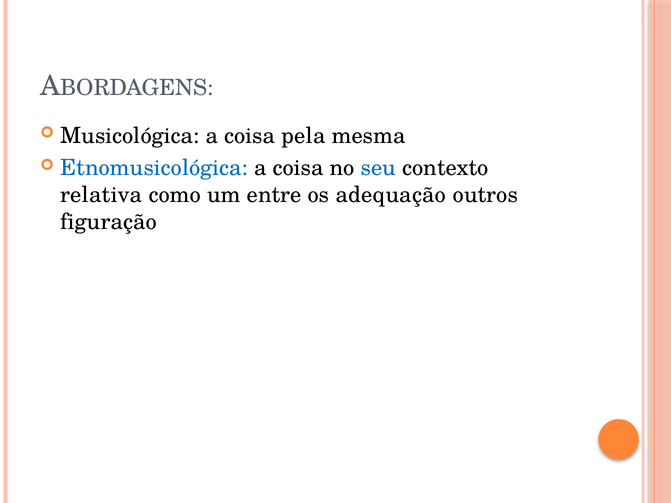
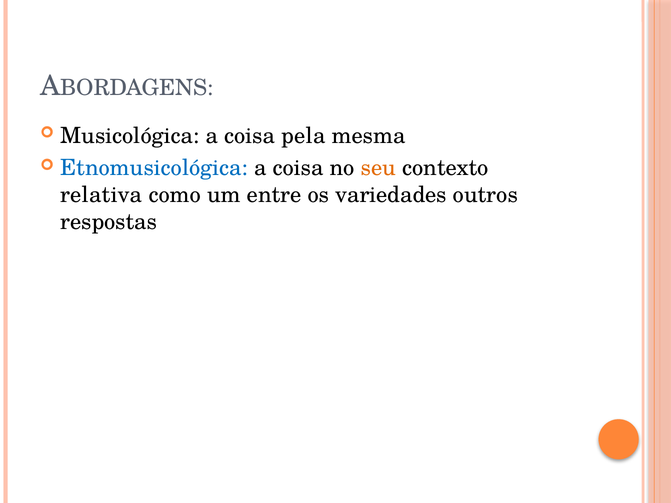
seu colour: blue -> orange
adequação: adequação -> variedades
figuração: figuração -> respostas
